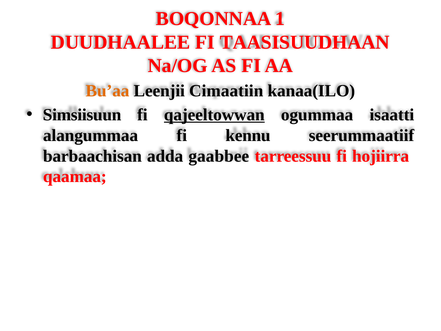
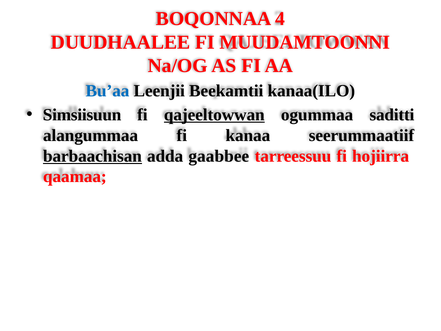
1: 1 -> 4
TAASISUUDHAAN: TAASISUUDHAAN -> MUUDAMTOONNI
Bu’aa colour: orange -> blue
Cimaatiin: Cimaatiin -> Beekamtii
isaatti: isaatti -> saditti
kennu: kennu -> kanaa
barbaachisan underline: none -> present
